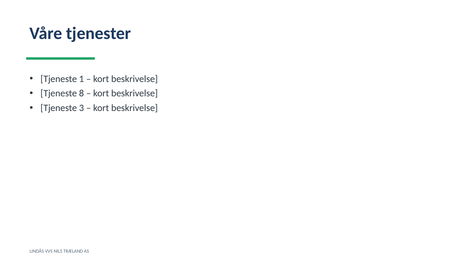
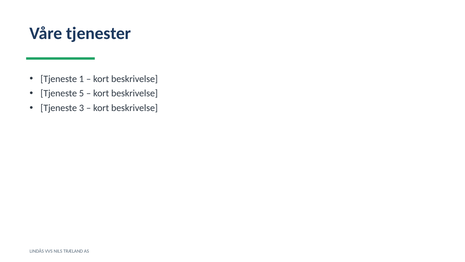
8: 8 -> 5
